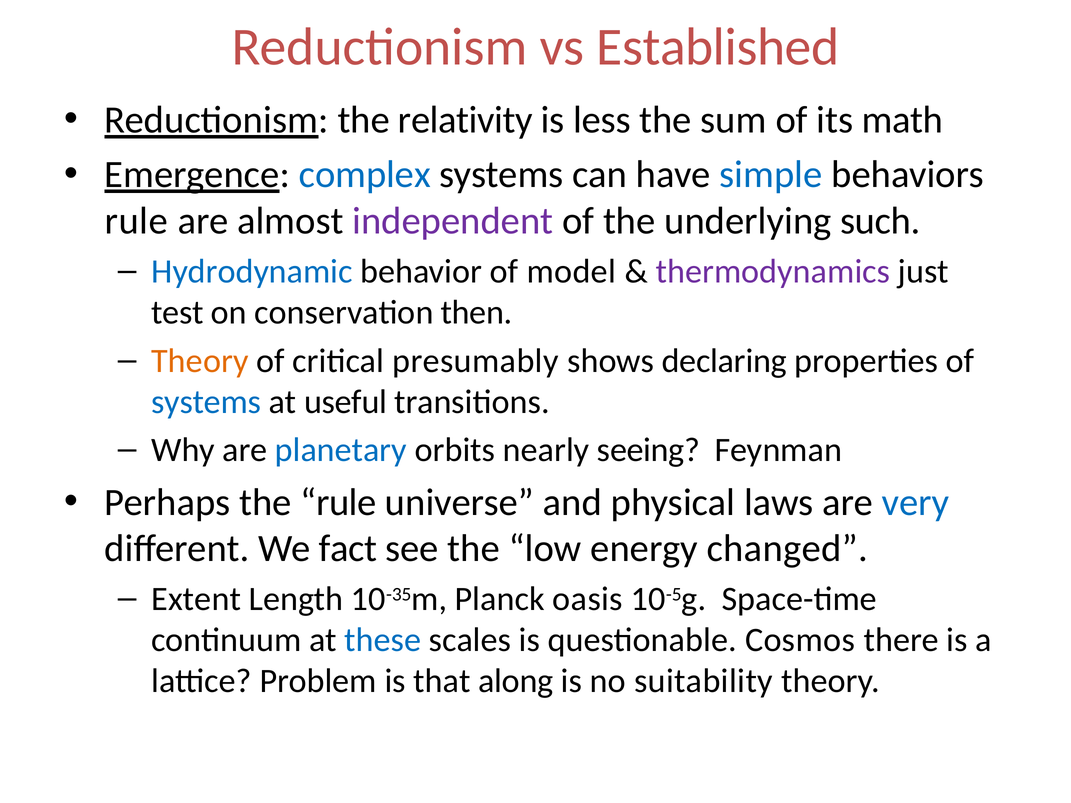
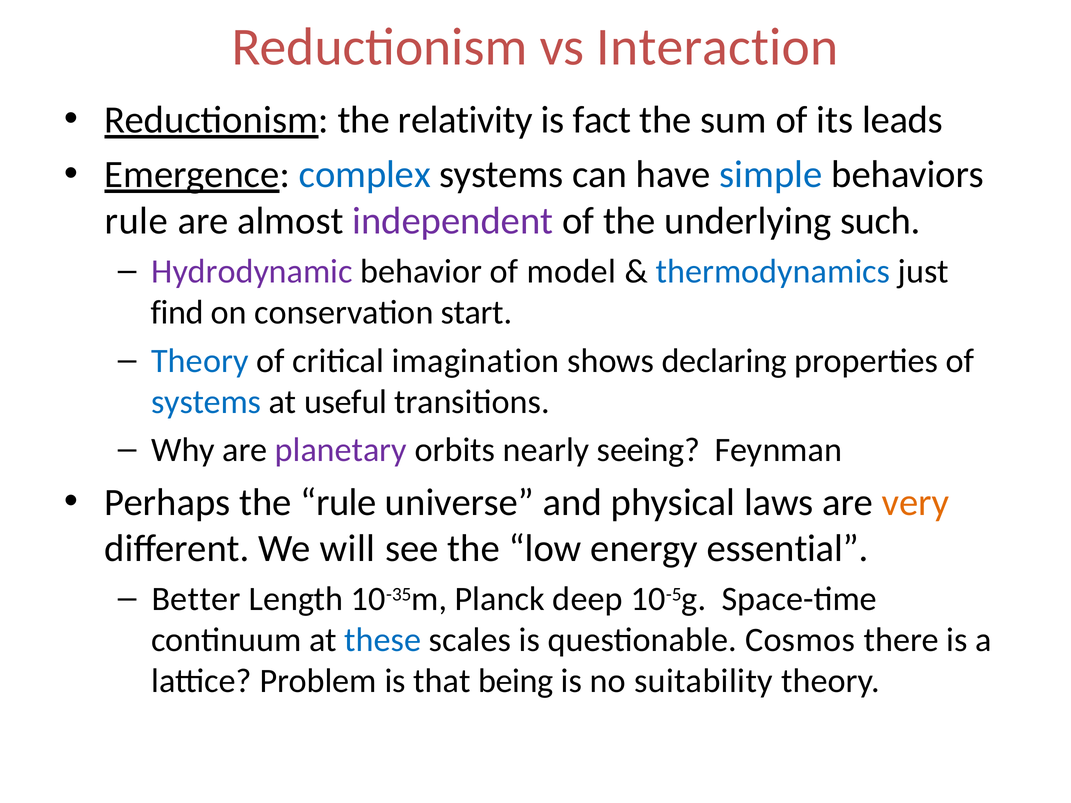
Established: Established -> Interaction
less: less -> fact
math: math -> leads
Hydrodynamic colour: blue -> purple
thermodynamics colour: purple -> blue
test: test -> find
then: then -> start
Theory at (200, 361) colour: orange -> blue
presumably: presumably -> imagination
planetary colour: blue -> purple
very colour: blue -> orange
fact: fact -> will
changed: changed -> essential
Extent: Extent -> Better
oasis: oasis -> deep
along: along -> being
